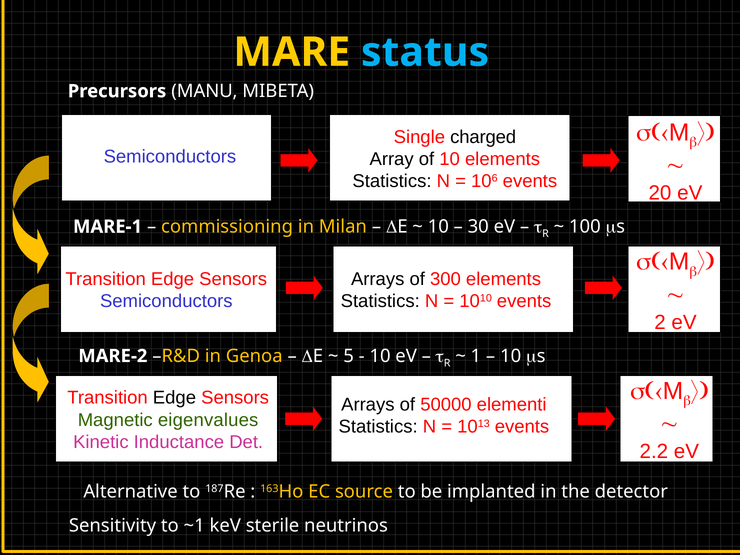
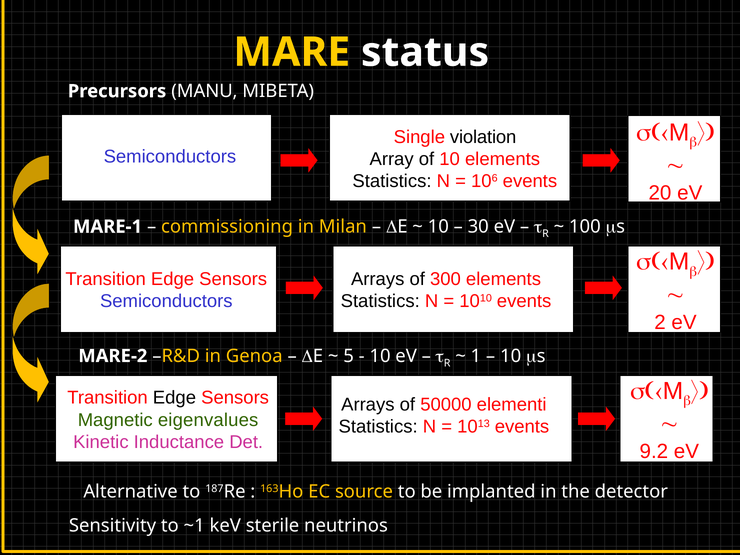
status colour: light blue -> white
charged: charged -> violation
2.2: 2.2 -> 9.2
